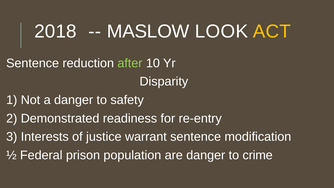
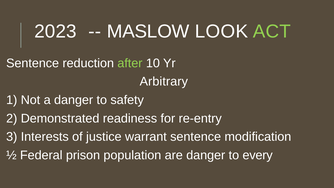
2018: 2018 -> 2023
ACT colour: yellow -> light green
Disparity: Disparity -> Arbitrary
crime: crime -> every
